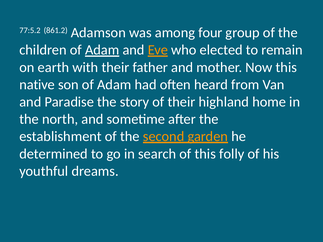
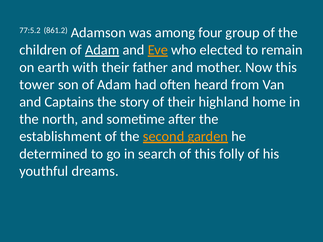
native: native -> tower
Paradise: Paradise -> Captains
